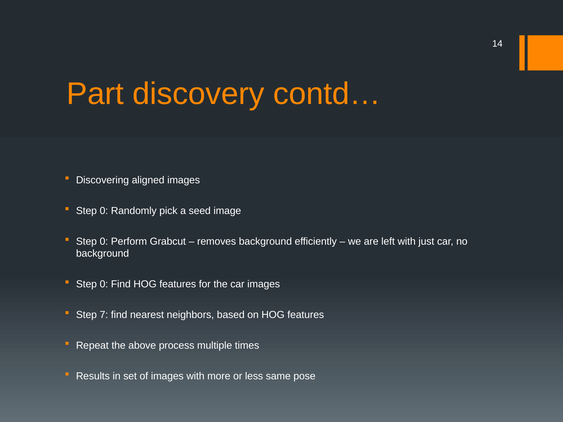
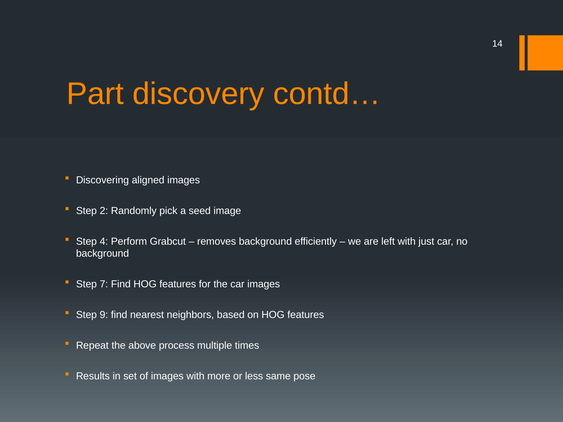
0 at (104, 211): 0 -> 2
0 at (104, 242): 0 -> 4
0 at (104, 284): 0 -> 7
7: 7 -> 9
